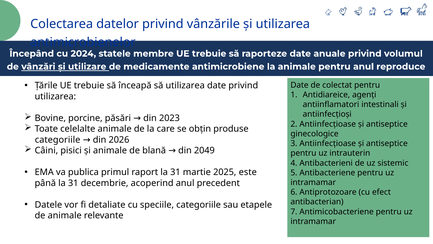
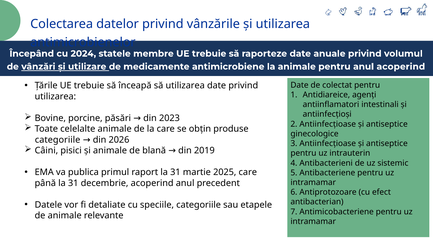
anul reproduce: reproduce -> acoperind
2049: 2049 -> 2019
2025 este: este -> care
